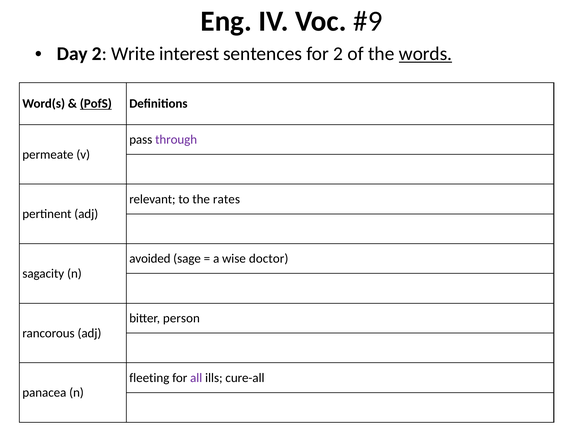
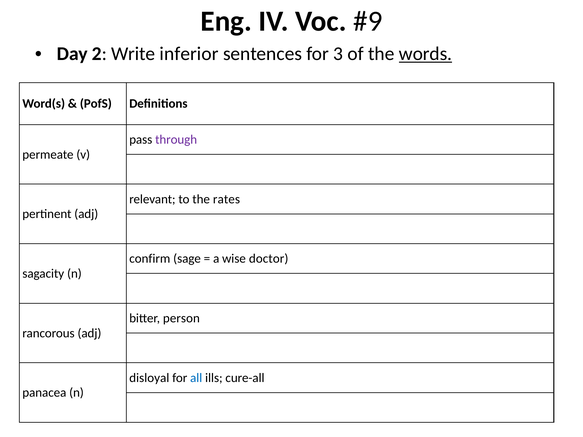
interest: interest -> inferior
for 2: 2 -> 3
PofS underline: present -> none
avoided: avoided -> confirm
fleeting: fleeting -> disloyal
all colour: purple -> blue
